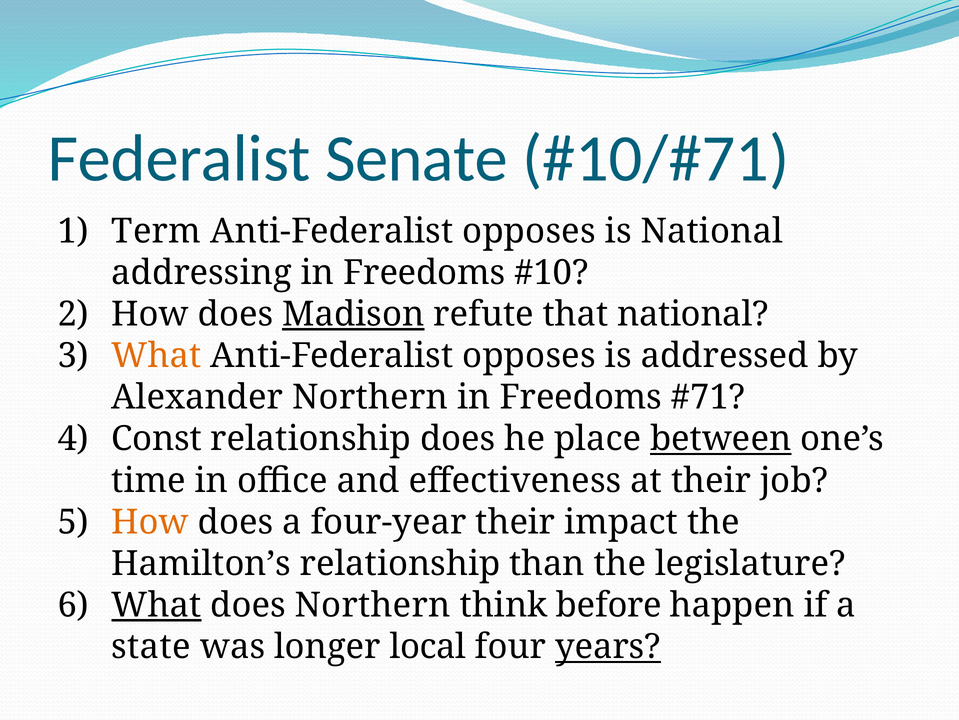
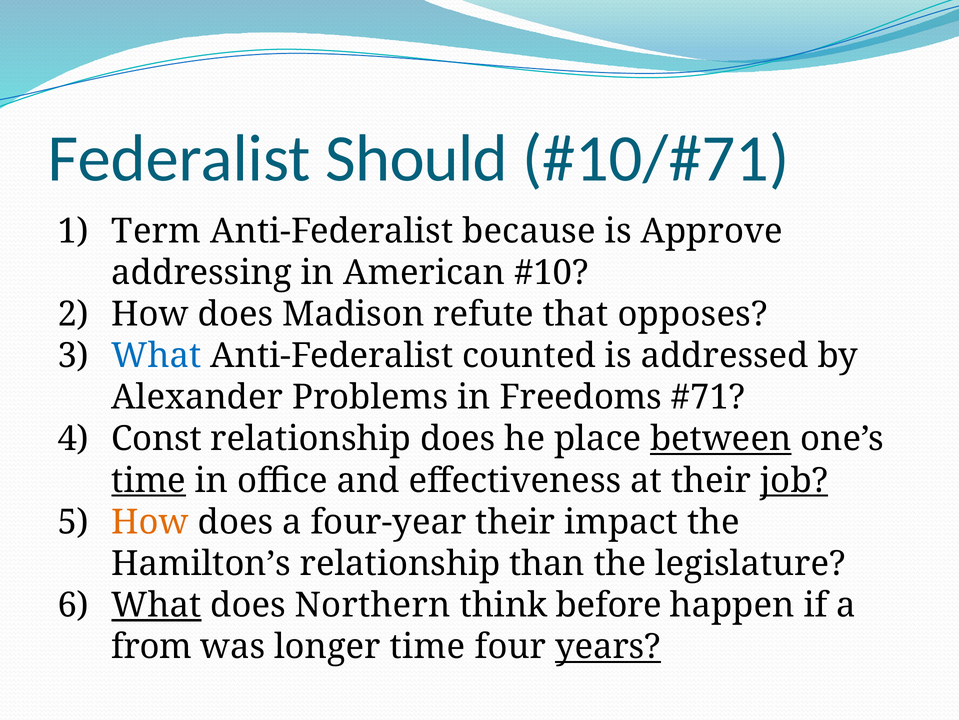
Senate: Senate -> Should
opposes at (529, 231): opposes -> because
is National: National -> Approve
addressing in Freedoms: Freedoms -> American
Madison underline: present -> none
that national: national -> opposes
What at (156, 356) colour: orange -> blue
opposes at (529, 356): opposes -> counted
Alexander Northern: Northern -> Problems
time at (149, 480) underline: none -> present
job underline: none -> present
state: state -> from
longer local: local -> time
